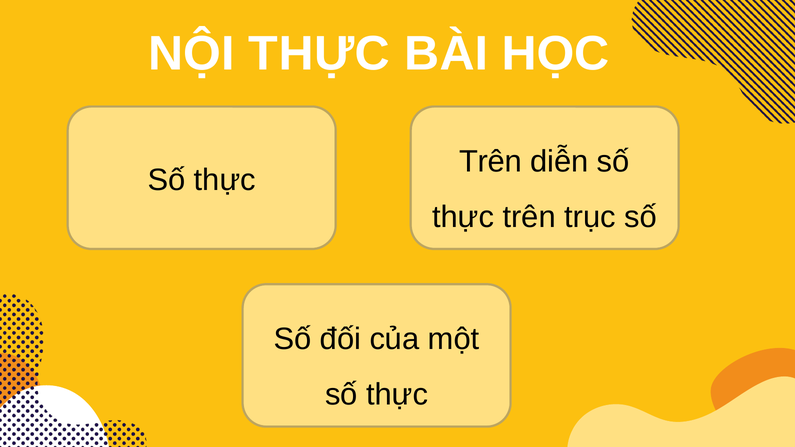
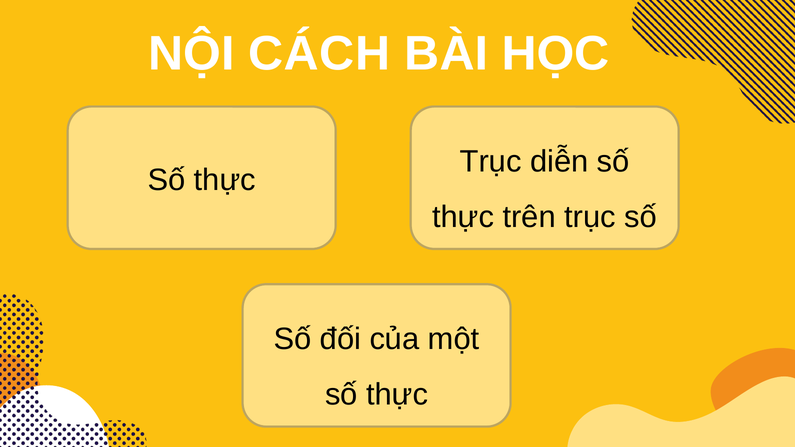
NỘI THỰC: THỰC -> CÁCH
Trên at (491, 161): Trên -> Trục
